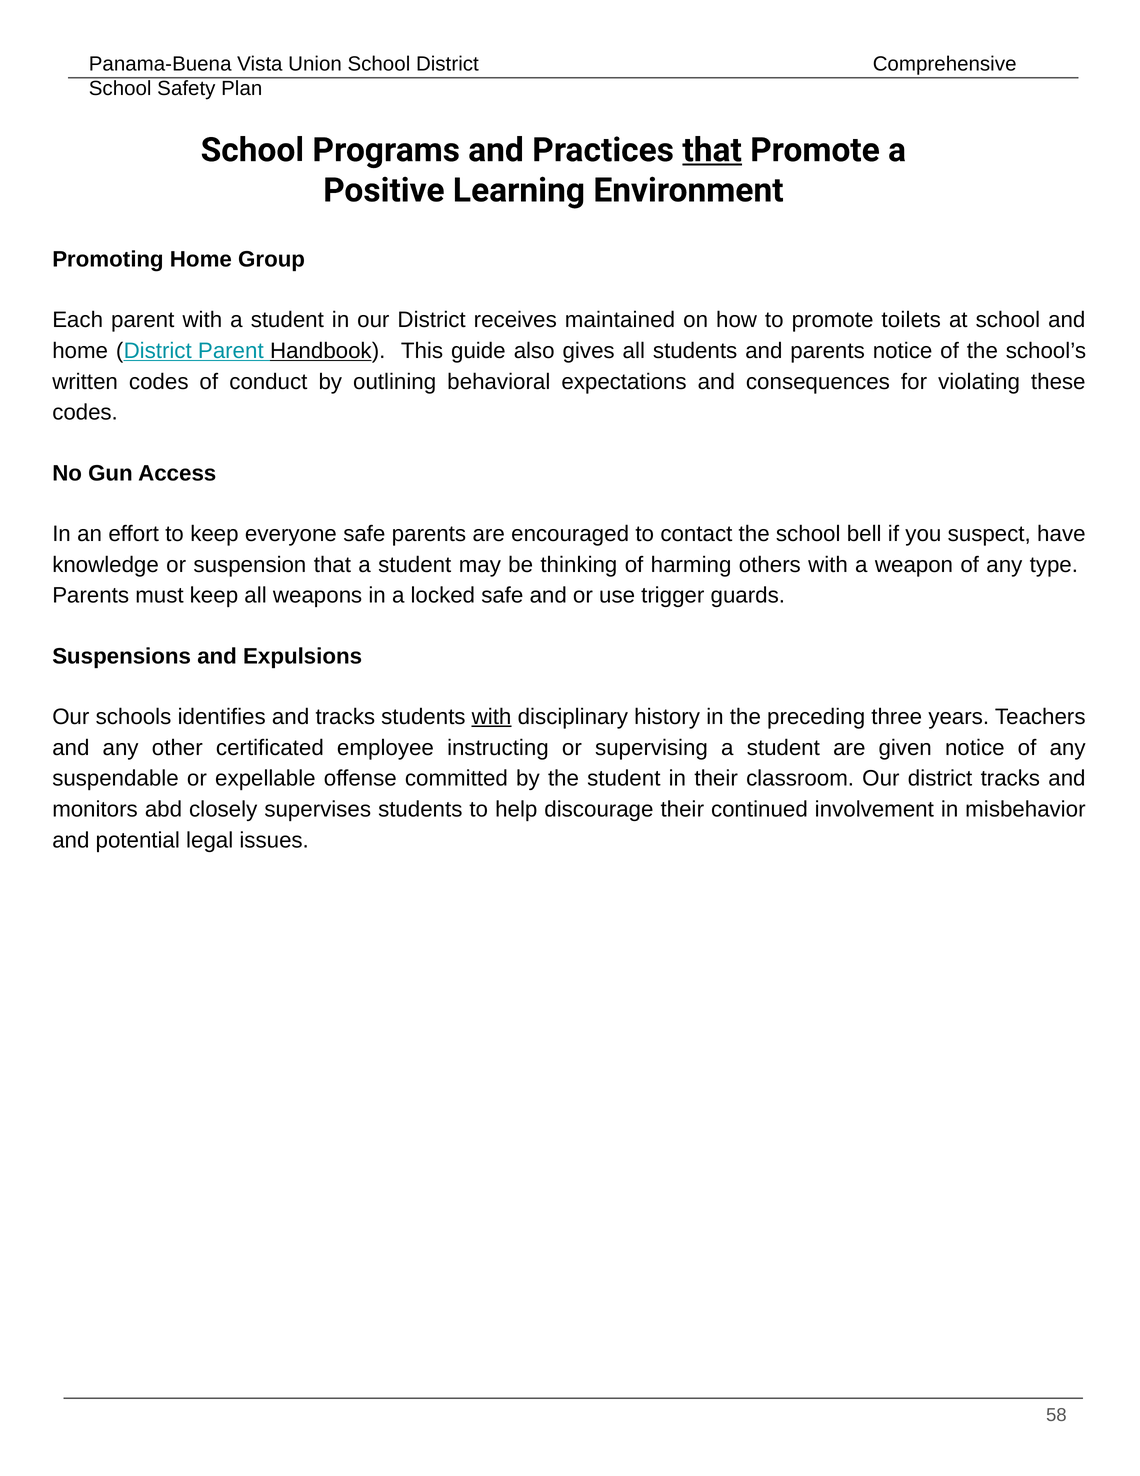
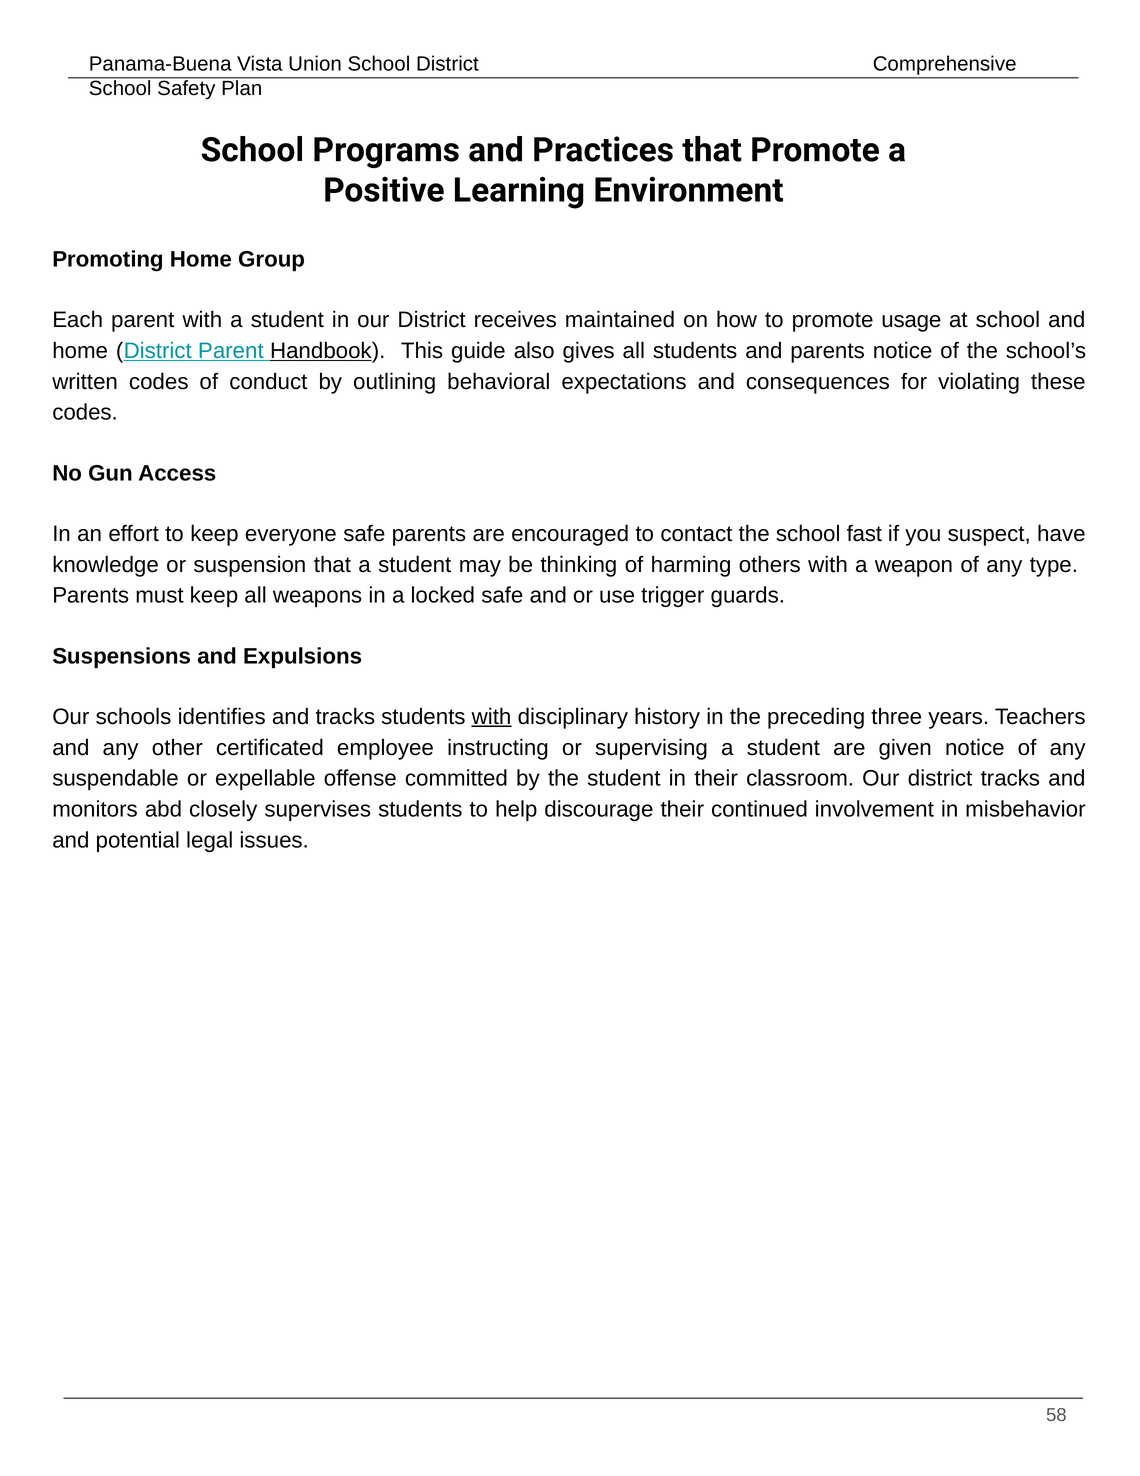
that at (712, 150) underline: present -> none
toilets: toilets -> usage
bell: bell -> fast
